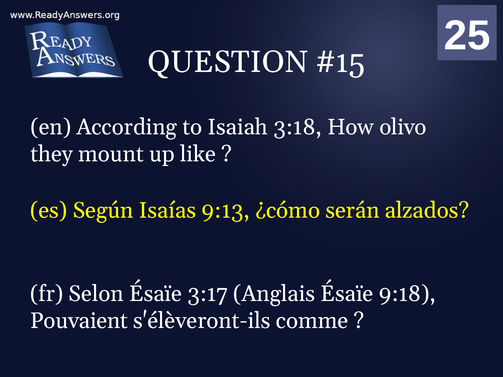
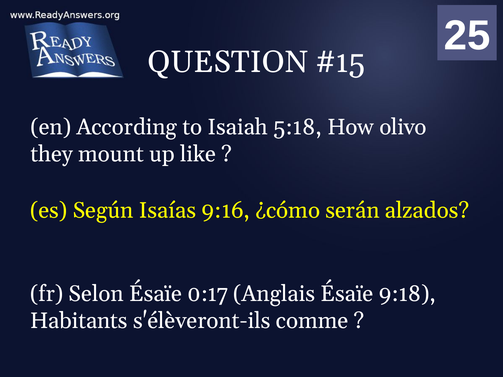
3:18: 3:18 -> 5:18
9:13: 9:13 -> 9:16
3:17: 3:17 -> 0:17
Pouvaient: Pouvaient -> Habitants
